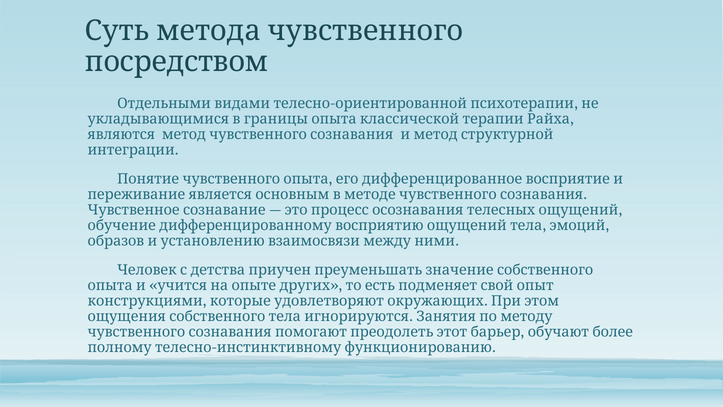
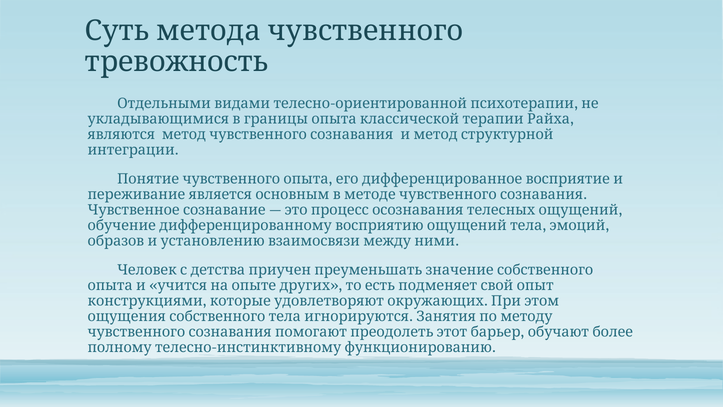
посредством: посредством -> тревожность
